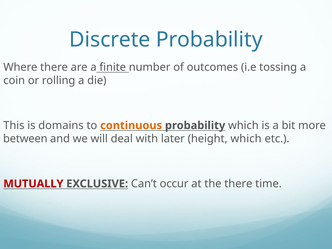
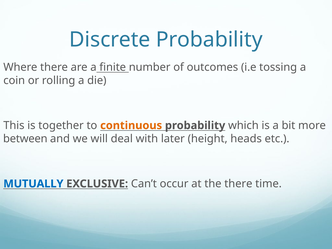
domains: domains -> together
height which: which -> heads
MUTUALLY colour: red -> blue
